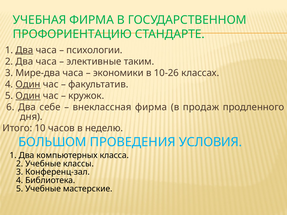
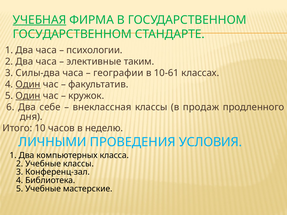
УЧЕБНАЯ underline: none -> present
ПРОФОРИЕНТАЦИЮ at (72, 34): ПРОФОРИЕНТАЦИЮ -> ГОСУДАРСТВЕННОМ
Два at (24, 50) underline: present -> none
Мире-два: Мире-два -> Силы-два
экономики: экономики -> географии
10-26: 10-26 -> 10-61
внеклассная фирма: фирма -> классы
БОЛЬШОМ: БОЛЬШОМ -> ЛИЧНЫМИ
